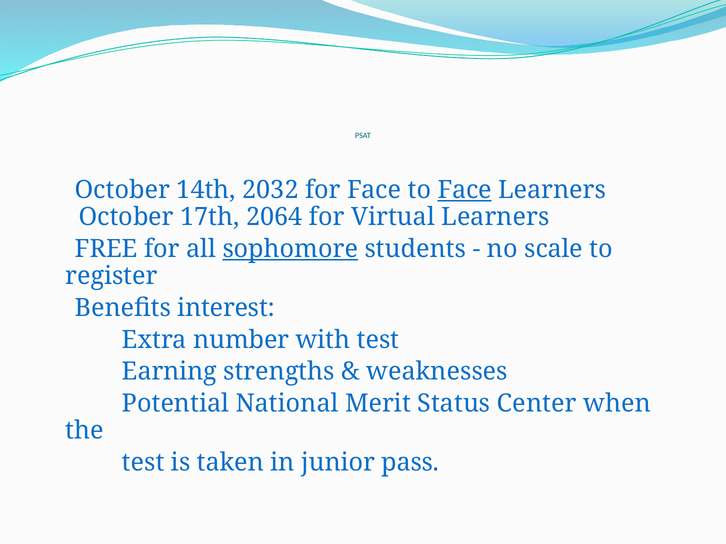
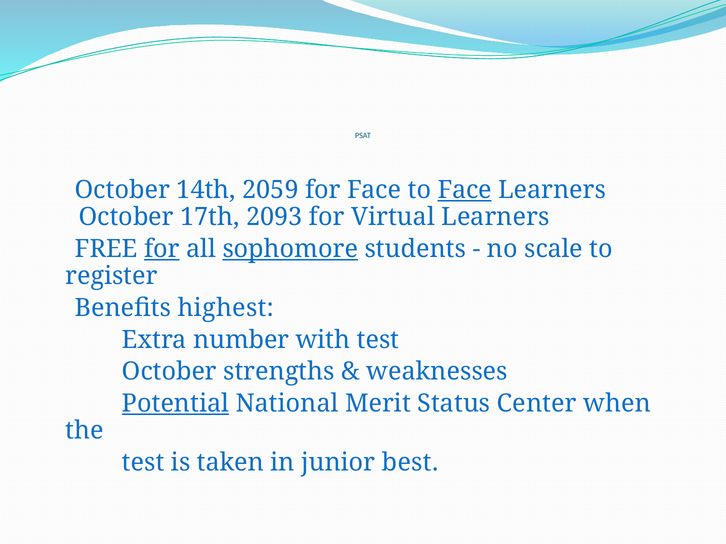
2032: 2032 -> 2059
2064: 2064 -> 2093
for at (162, 249) underline: none -> present
interest: interest -> highest
Earning at (169, 372): Earning -> October
Potential underline: none -> present
pass: pass -> best
